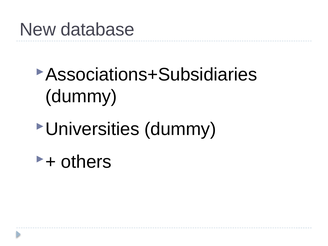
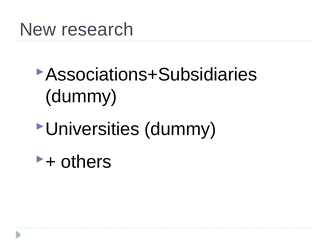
database: database -> research
